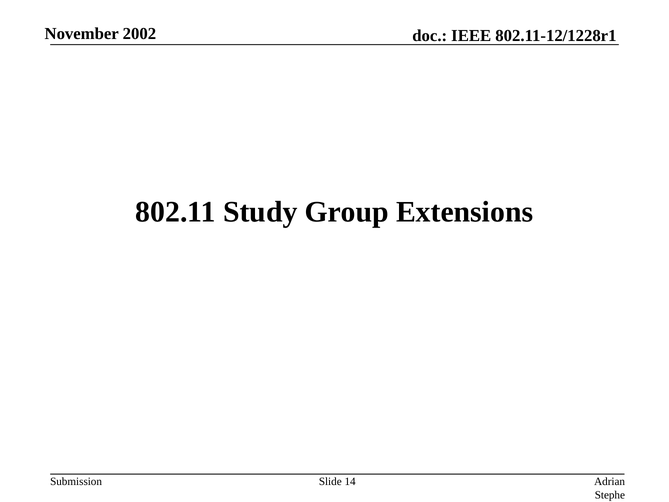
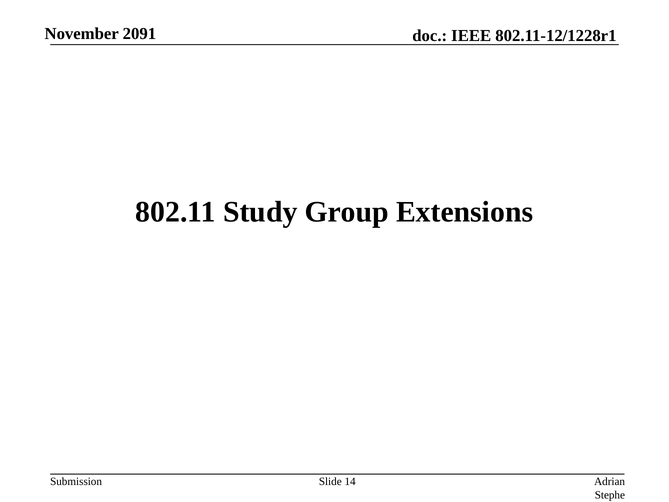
2002: 2002 -> 2091
